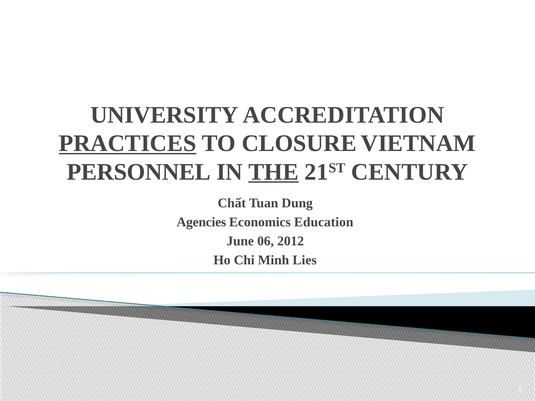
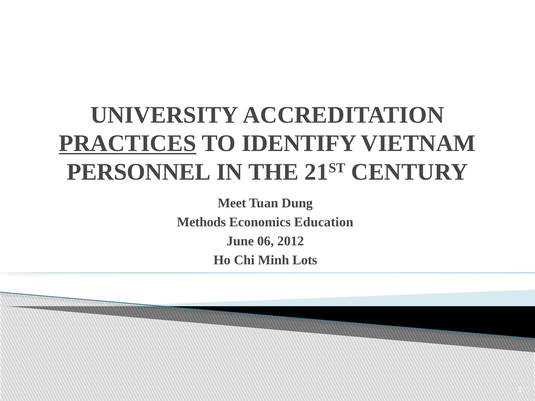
CLOSURE: CLOSURE -> IDENTIFY
THE underline: present -> none
Chất: Chất -> Meet
Agencies: Agencies -> Methods
Lies: Lies -> Lots
